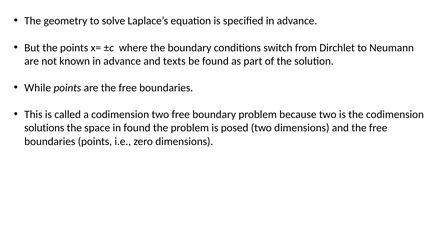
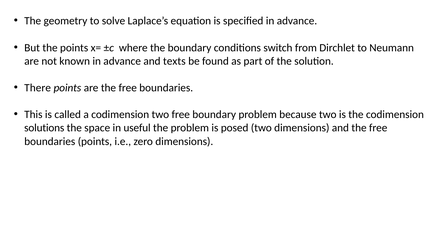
While: While -> There
in found: found -> useful
